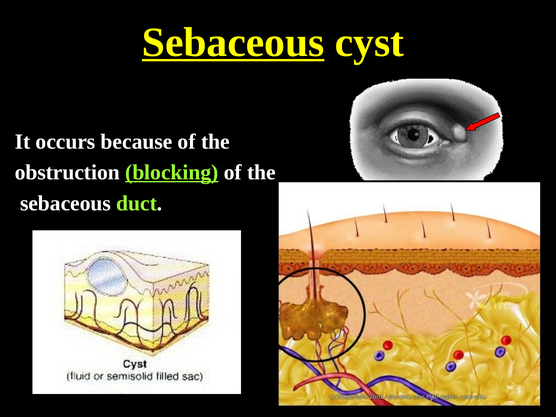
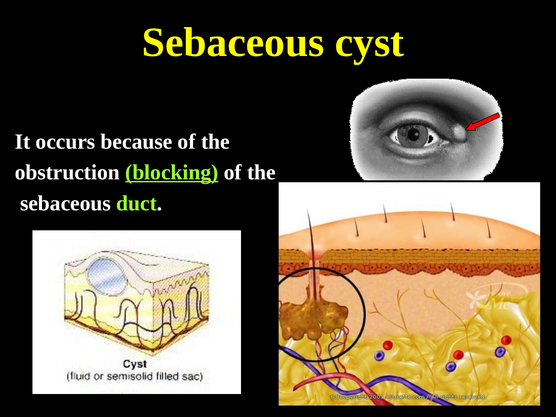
Sebaceous at (233, 42) underline: present -> none
